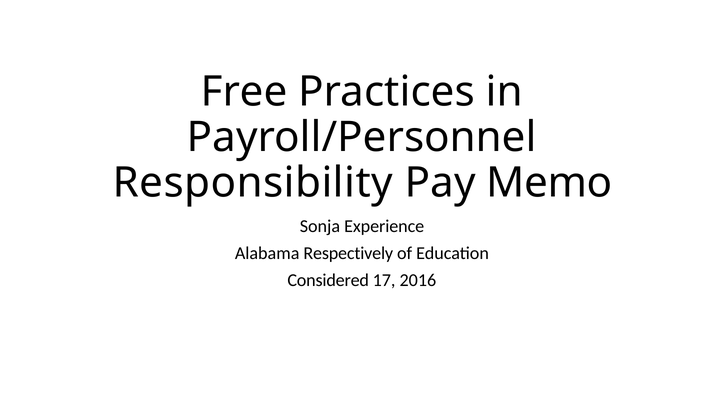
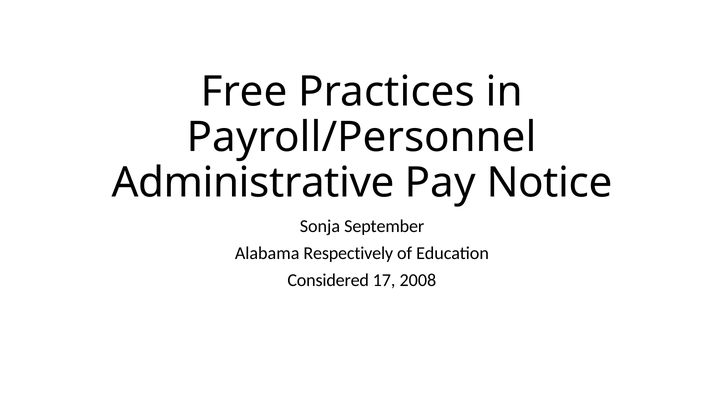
Responsibility: Responsibility -> Administrative
Memo: Memo -> Notice
Experience: Experience -> September
2016: 2016 -> 2008
